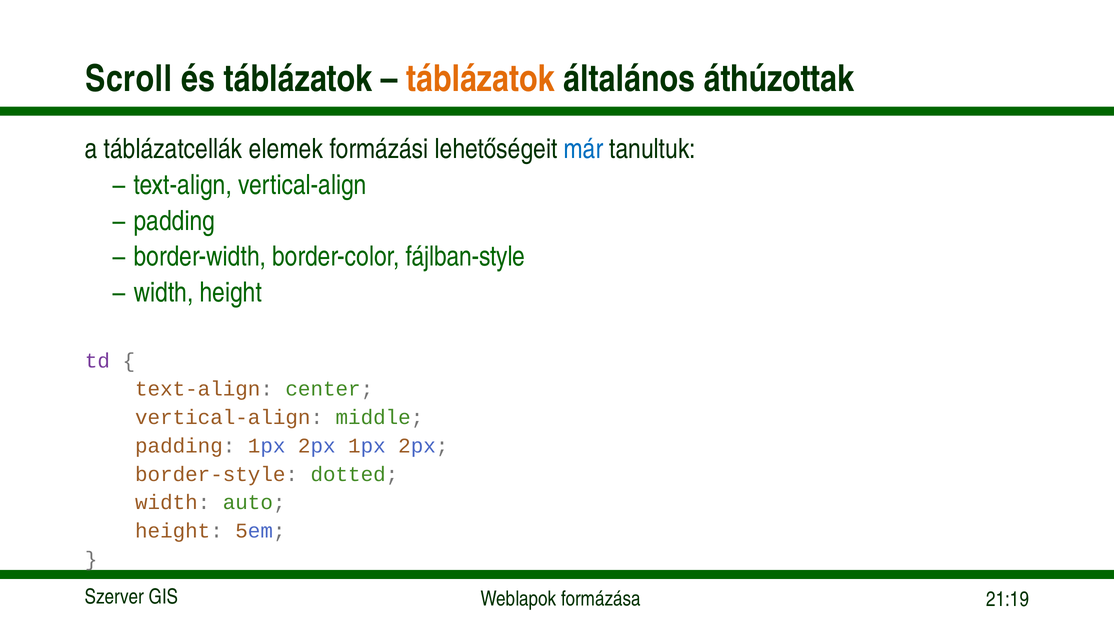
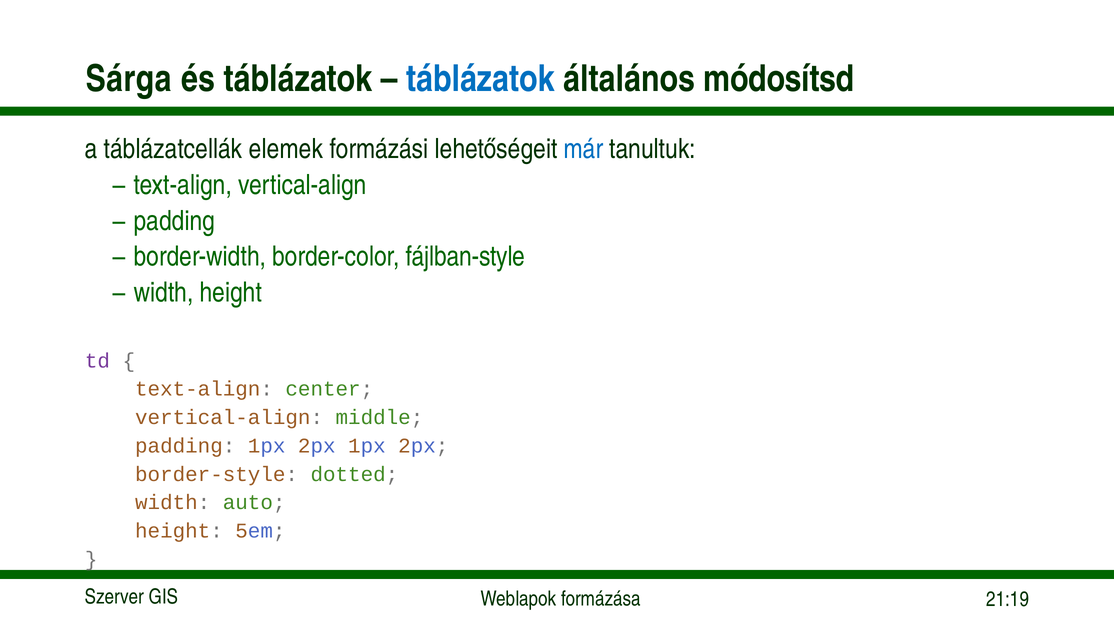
Scroll: Scroll -> Sárga
táblázatok at (480, 79) colour: orange -> blue
áthúzottak: áthúzottak -> módosítsd
